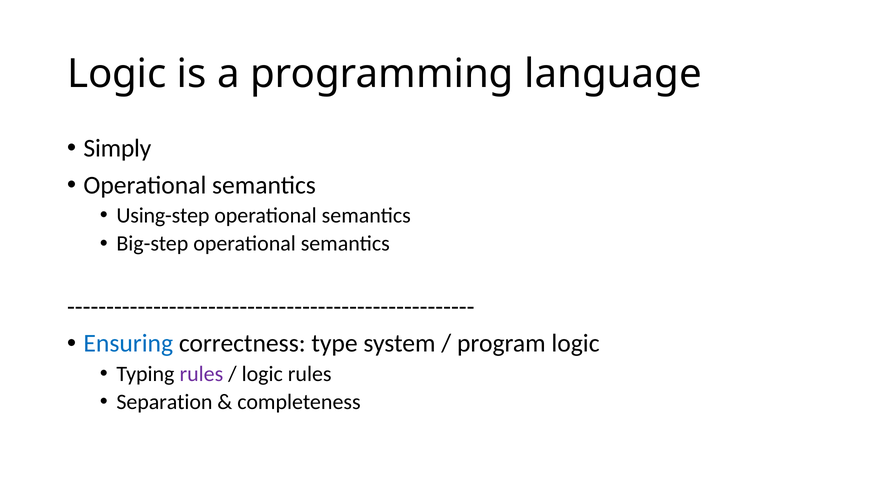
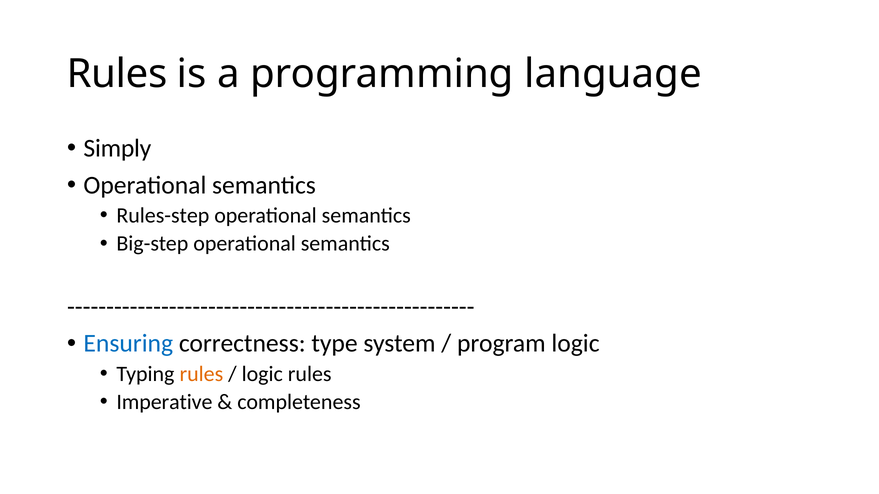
Logic at (117, 74): Logic -> Rules
Using-step: Using-step -> Rules-step
rules at (201, 374) colour: purple -> orange
Separation: Separation -> Imperative
